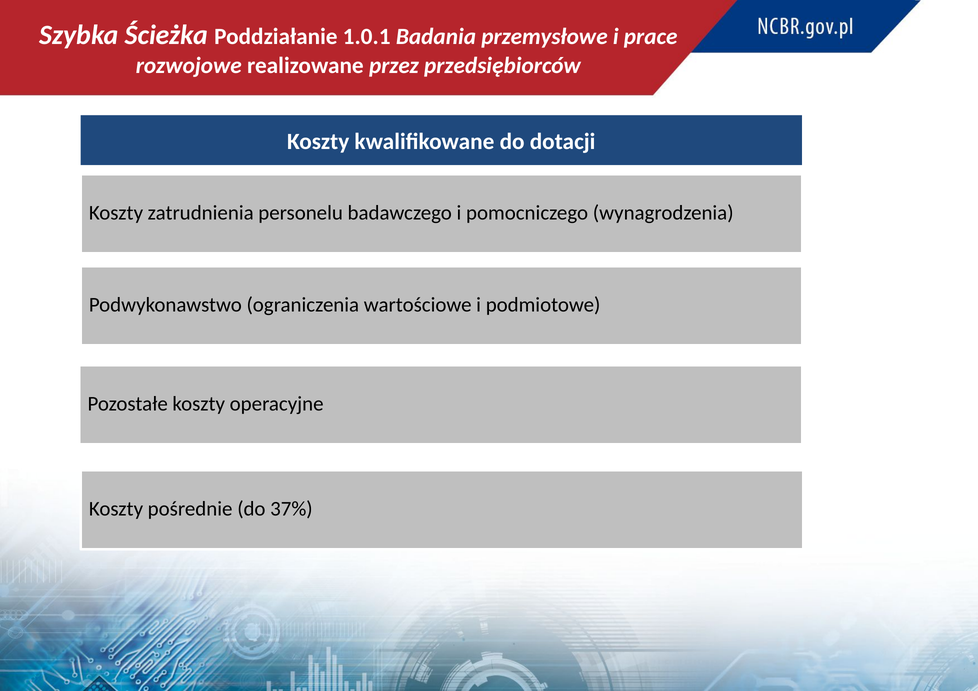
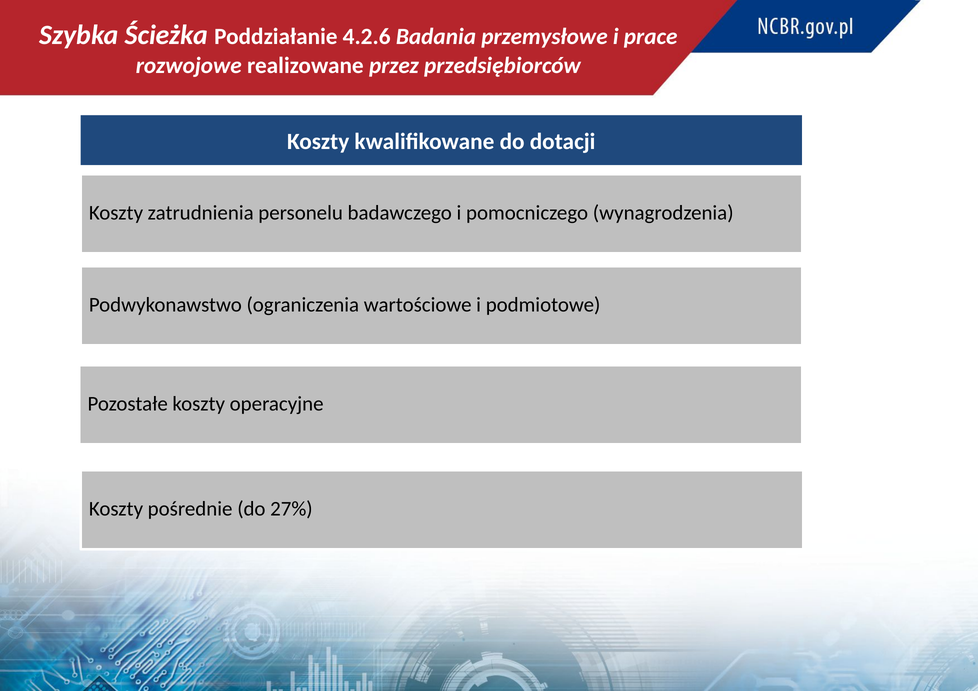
1.0.1: 1.0.1 -> 4.2.6
37%: 37% -> 27%
